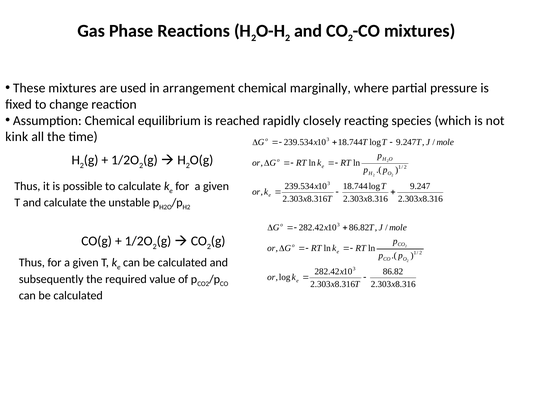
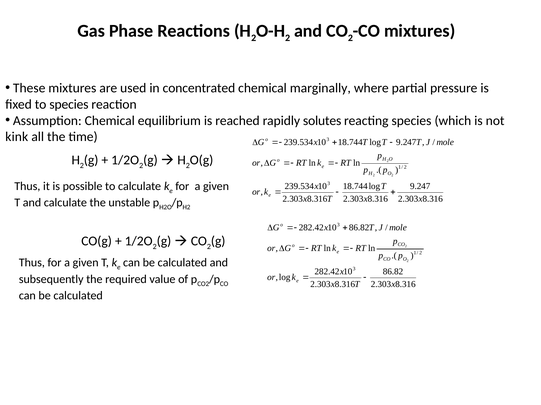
arrangement: arrangement -> concentrated
to change: change -> species
closely: closely -> solutes
